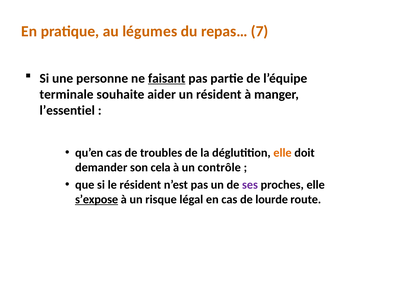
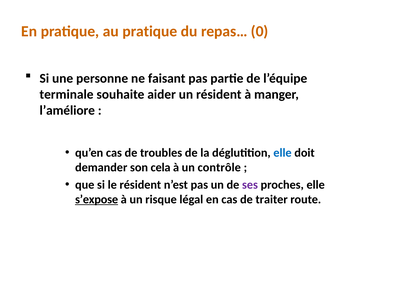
au légumes: légumes -> pratique
7: 7 -> 0
faisant underline: present -> none
l’essentiel: l’essentiel -> l’améliore
elle at (283, 153) colour: orange -> blue
lourde: lourde -> traiter
